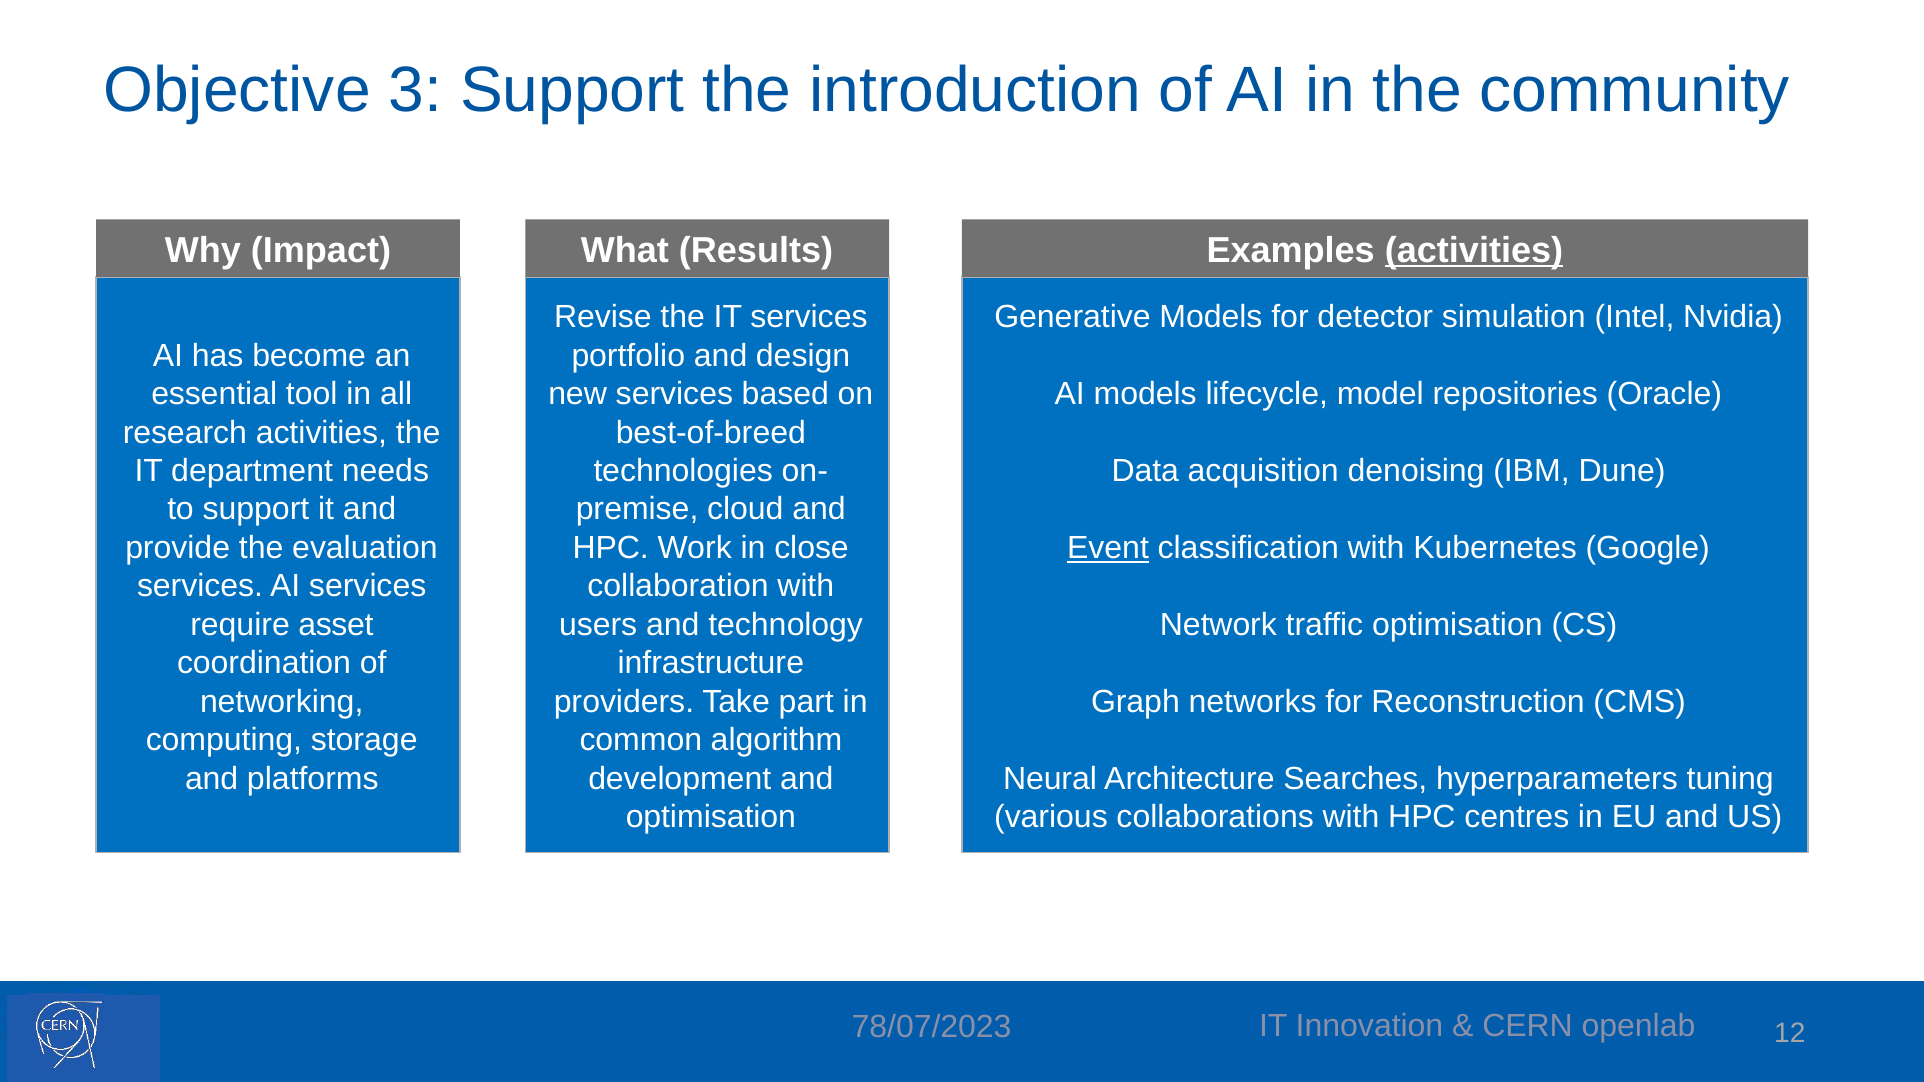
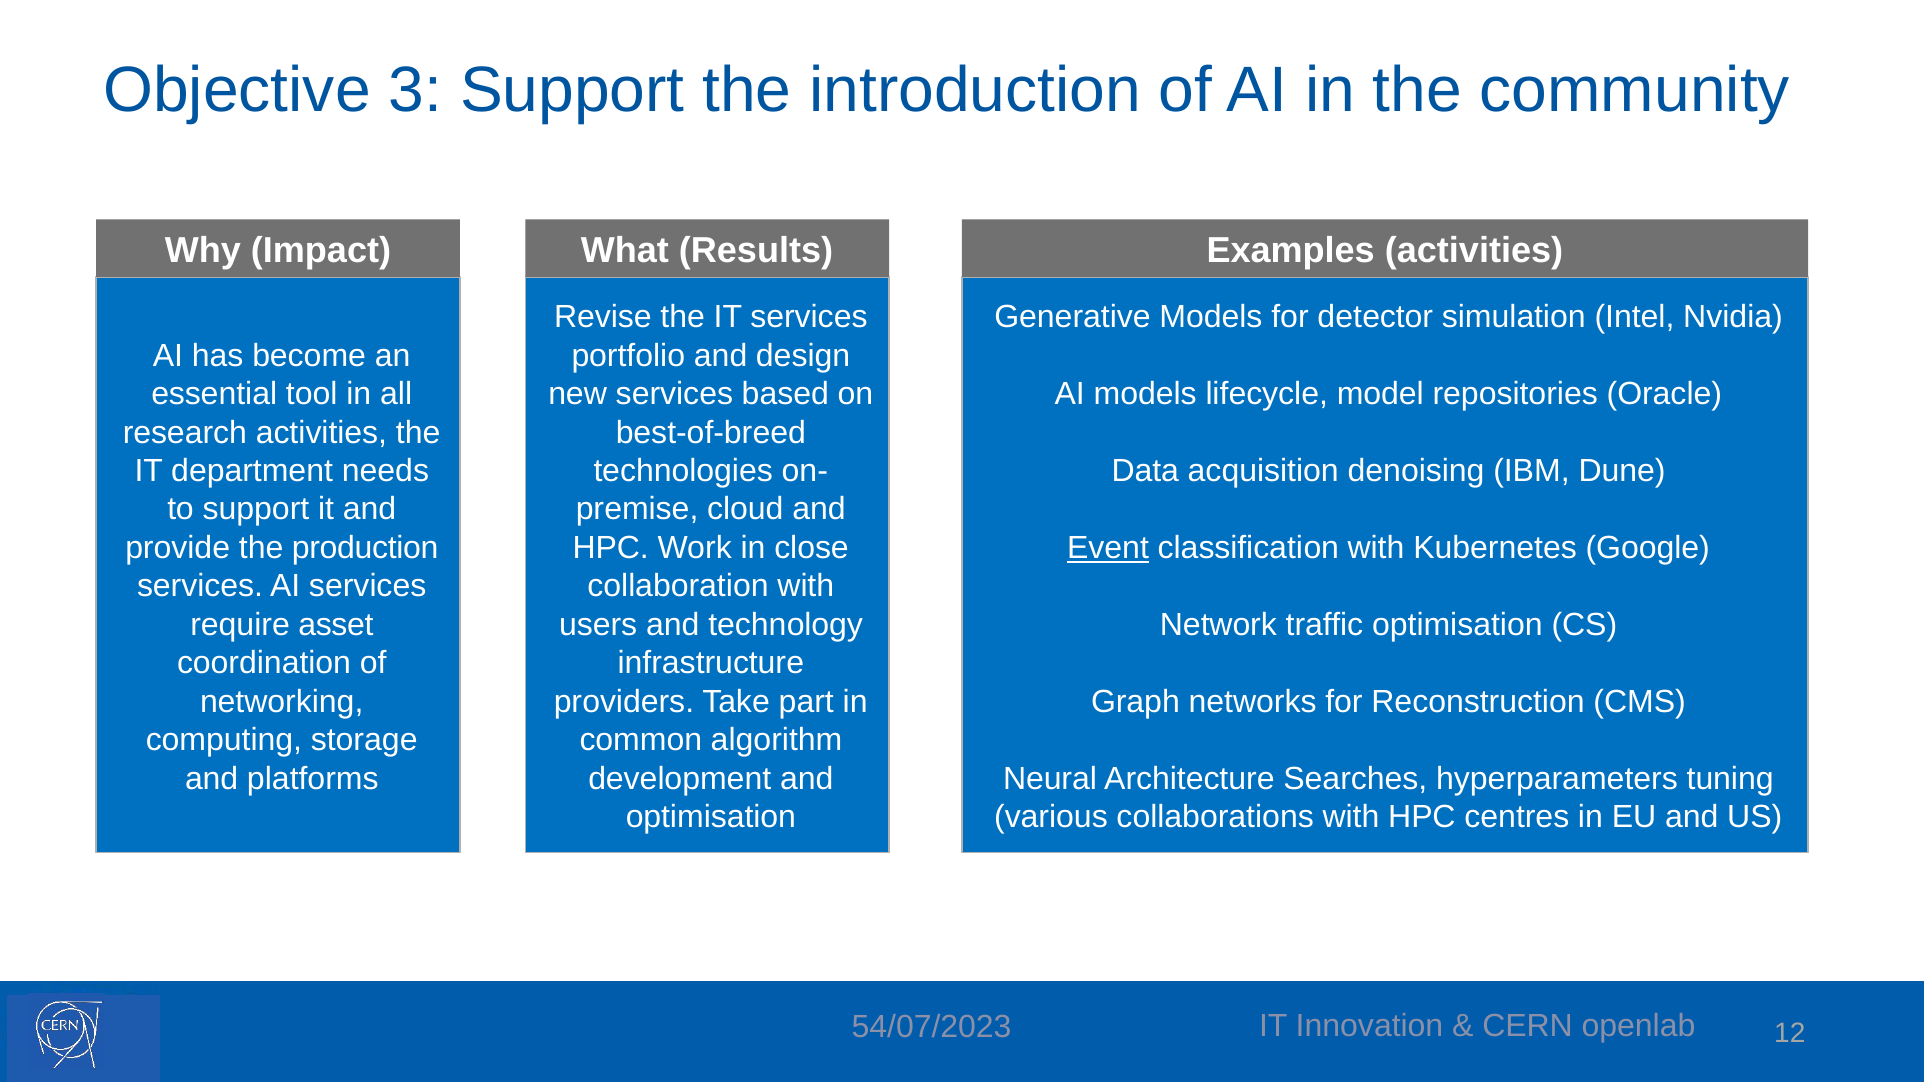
activities at (1474, 251) underline: present -> none
evaluation: evaluation -> production
78/07/2023: 78/07/2023 -> 54/07/2023
